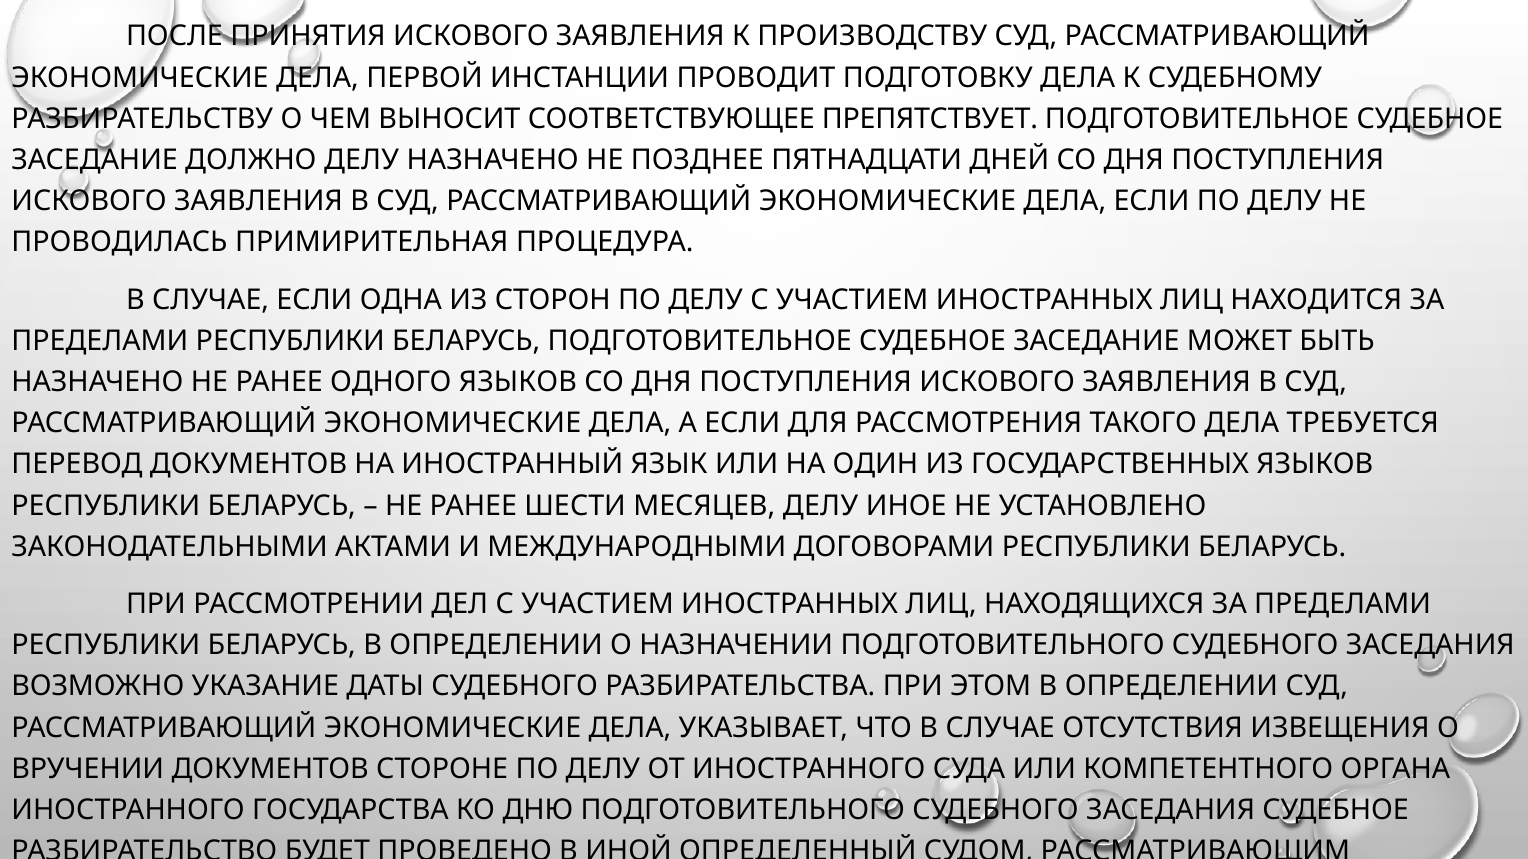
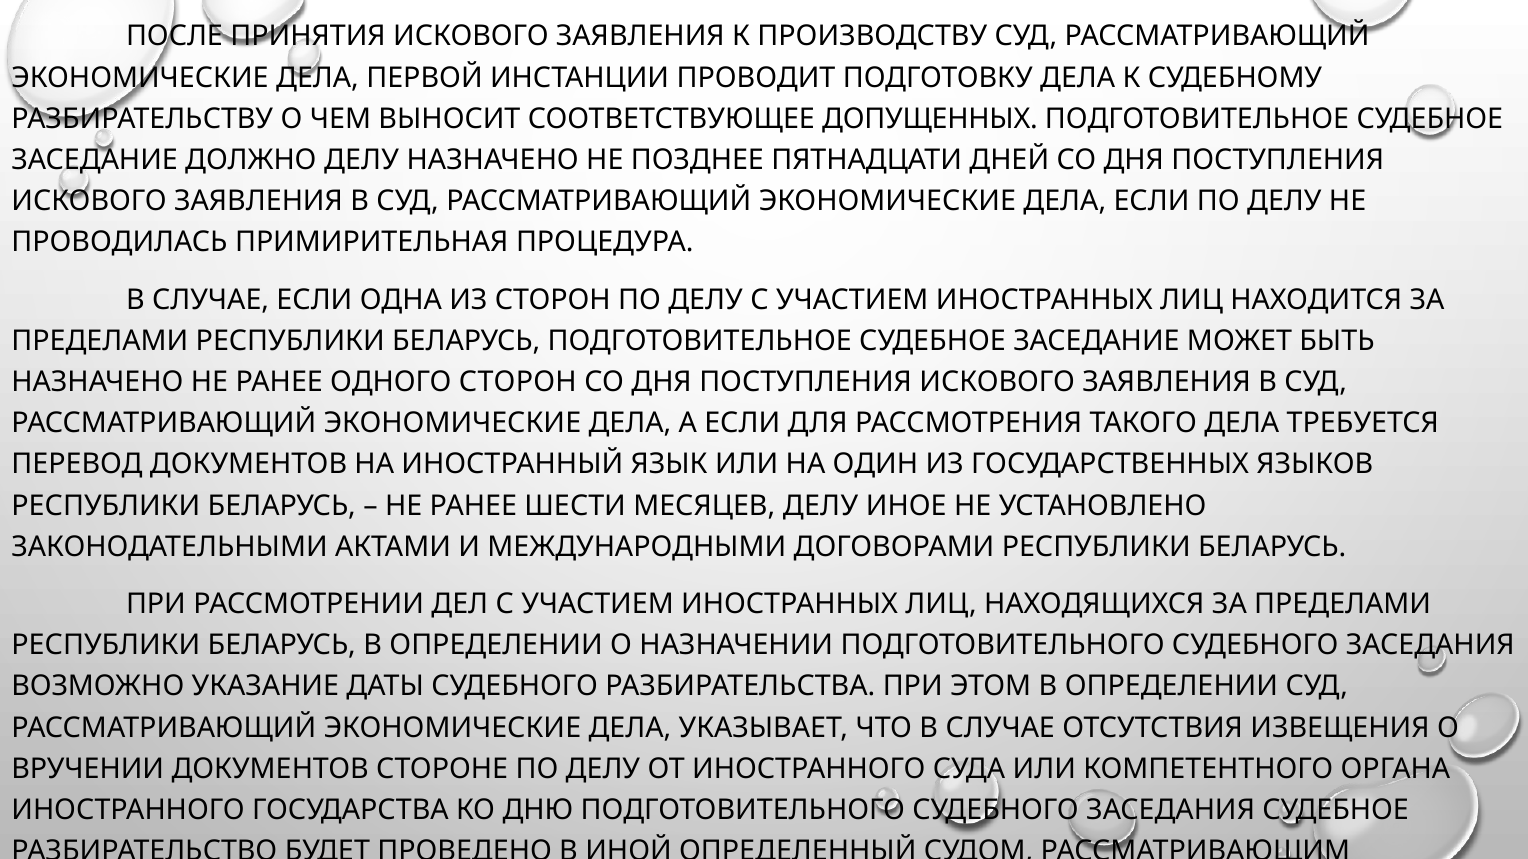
ПРЕПЯТСТВУЕТ: ПРЕПЯТСТВУЕТ -> ДОПУЩЕННЫХ
ОДНОГО ЯЗЫКОВ: ЯЗЫКОВ -> СТОРОН
